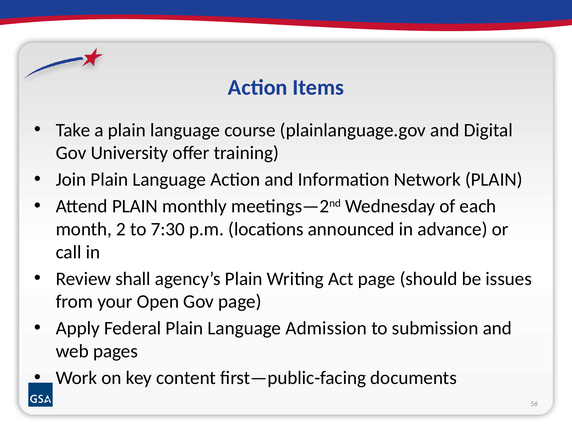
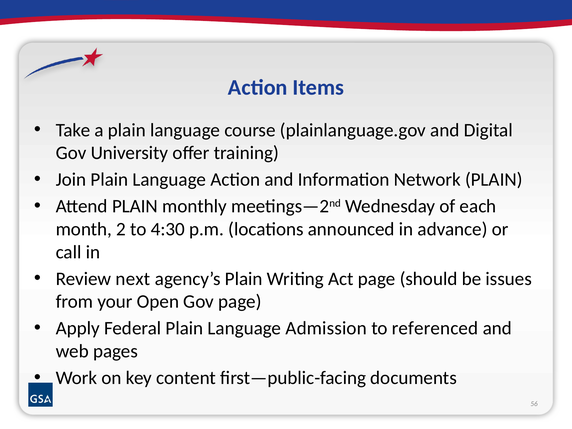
7:30: 7:30 -> 4:30
shall: shall -> next
submission: submission -> referenced
